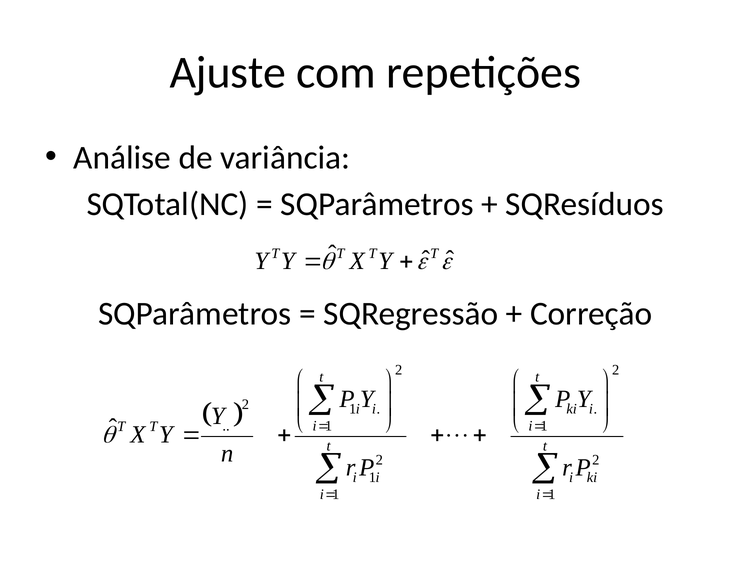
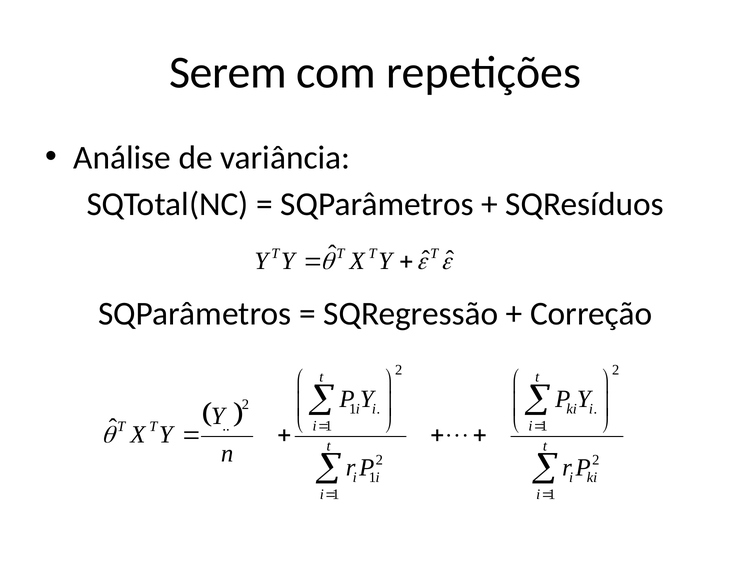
Ajuste: Ajuste -> Serem
